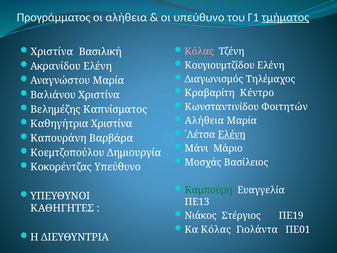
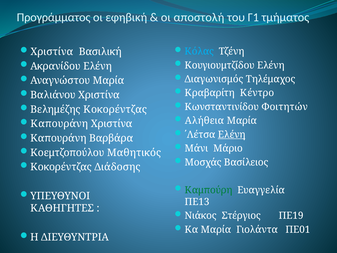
οι αλήθεια: αλήθεια -> εφηβική
οι υπεύθυνο: υπεύθυνο -> αποστολή
τμήματος underline: present -> none
Κόλας at (199, 51) colour: pink -> light blue
Βελημέζης Καπνίσματος: Καπνίσματος -> Κοκορέντζας
Καθηγήτρια at (59, 124): Καθηγήτρια -> Καπουράνη
Δημιουργία: Δημιουργία -> Μαθητικός
Κοκορέντζας Υπεύθυνο: Υπεύθυνο -> Διάδοσης
Κα Κόλας: Κόλας -> Μαρία
